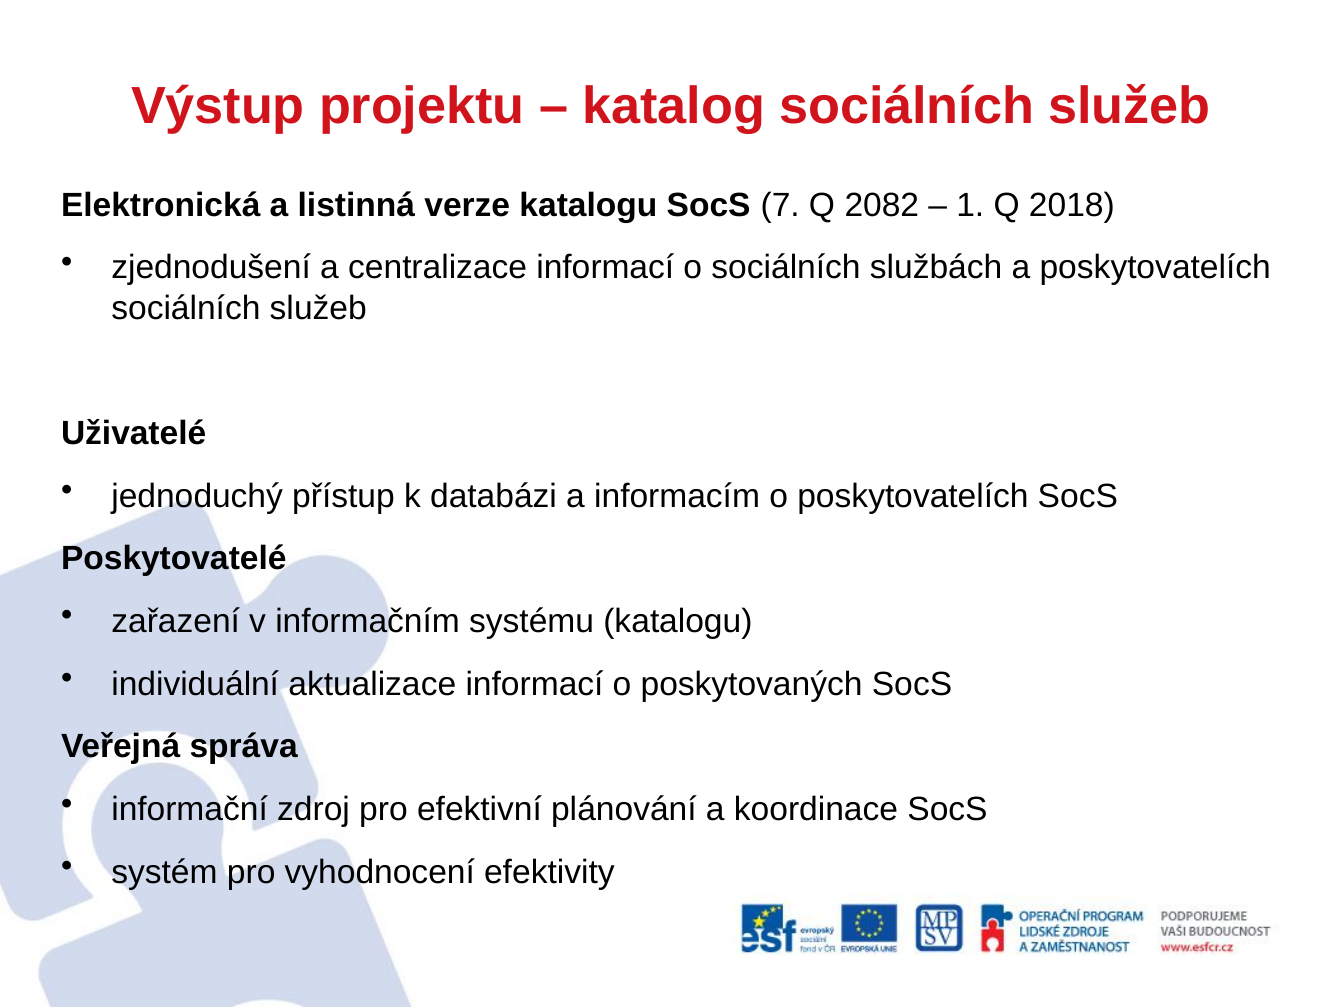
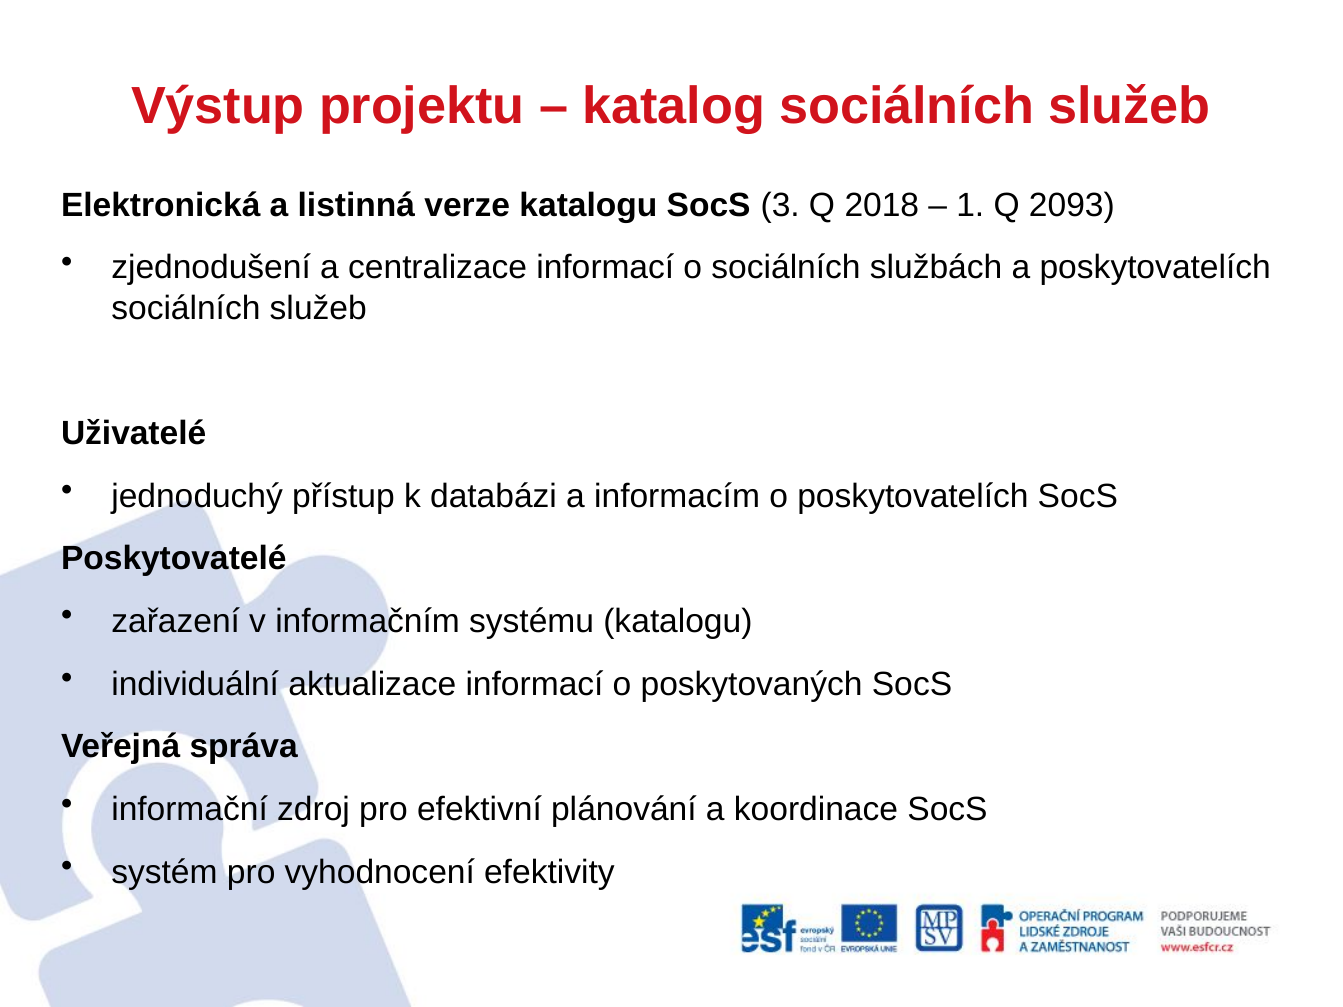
7: 7 -> 3
2082: 2082 -> 2018
2018: 2018 -> 2093
